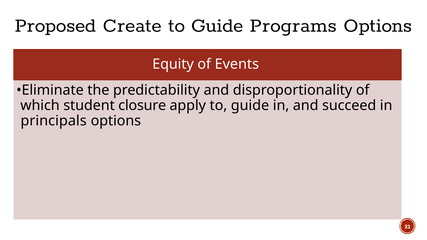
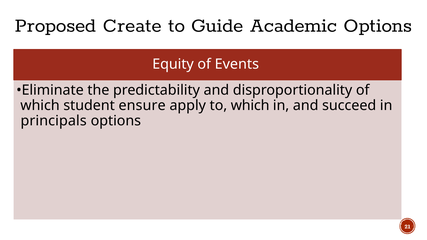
Programs: Programs -> Academic
closure: closure -> ensure
apply to guide: guide -> which
